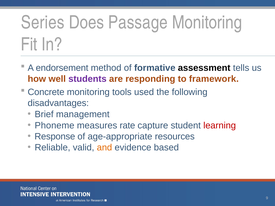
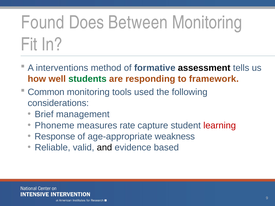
Series: Series -> Found
Passage: Passage -> Between
endorsement: endorsement -> interventions
students colour: purple -> green
Concrete: Concrete -> Common
disadvantages: disadvantages -> considerations
resources: resources -> weakness
and colour: orange -> black
